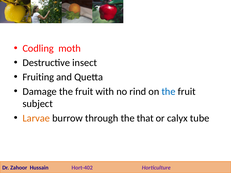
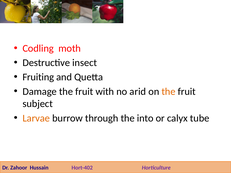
rind: rind -> arid
the at (169, 92) colour: blue -> orange
that: that -> into
